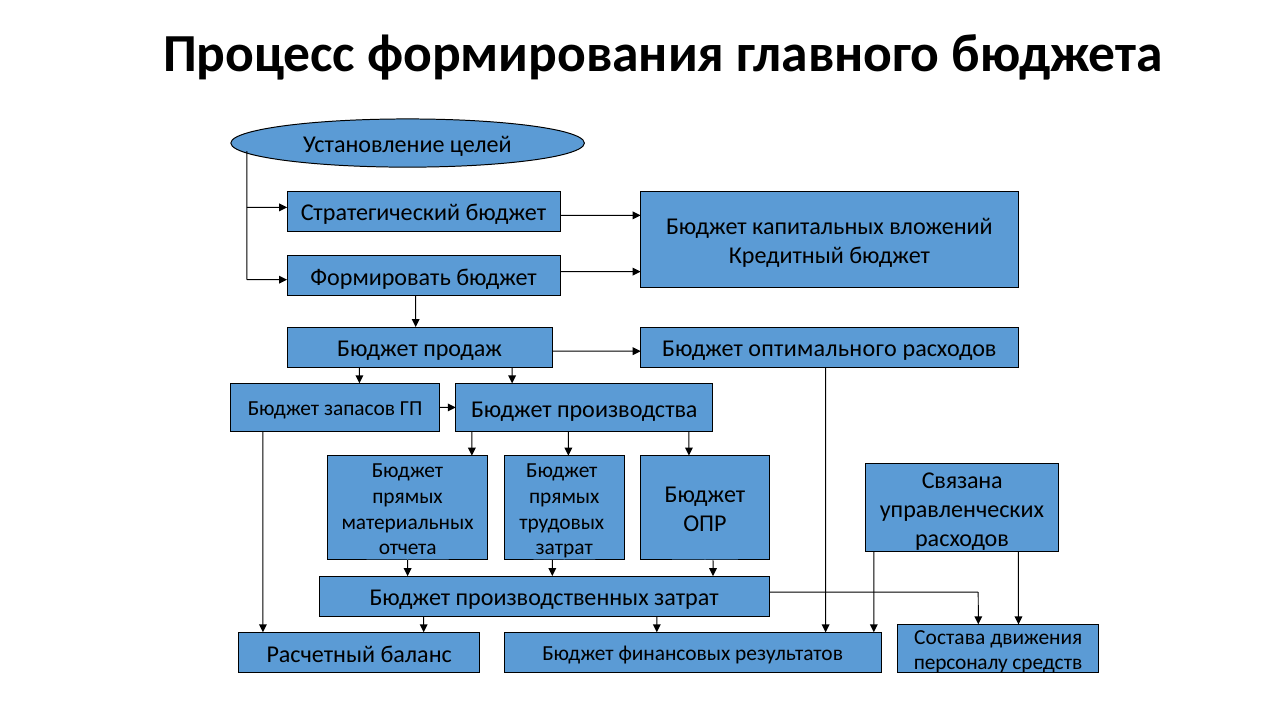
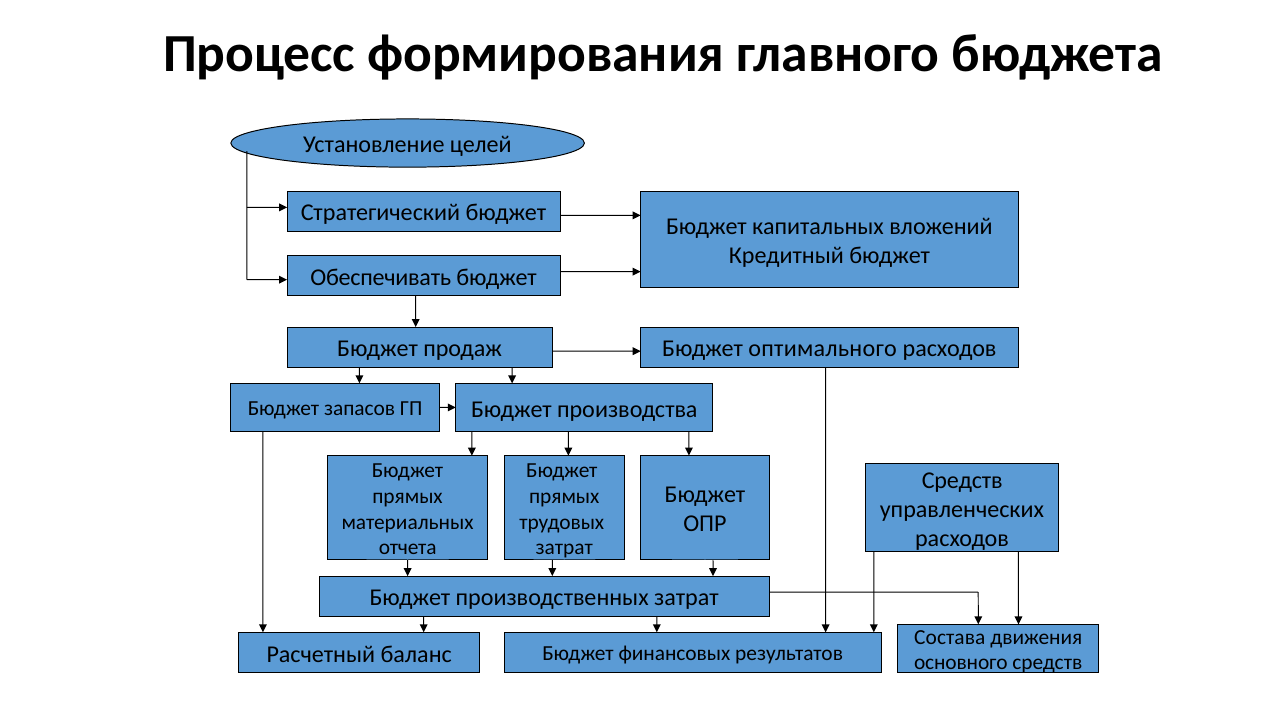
Формировать: Формировать -> Обеспечивать
Связана at (962, 481): Связана -> Средств
персоналу: персоналу -> основного
